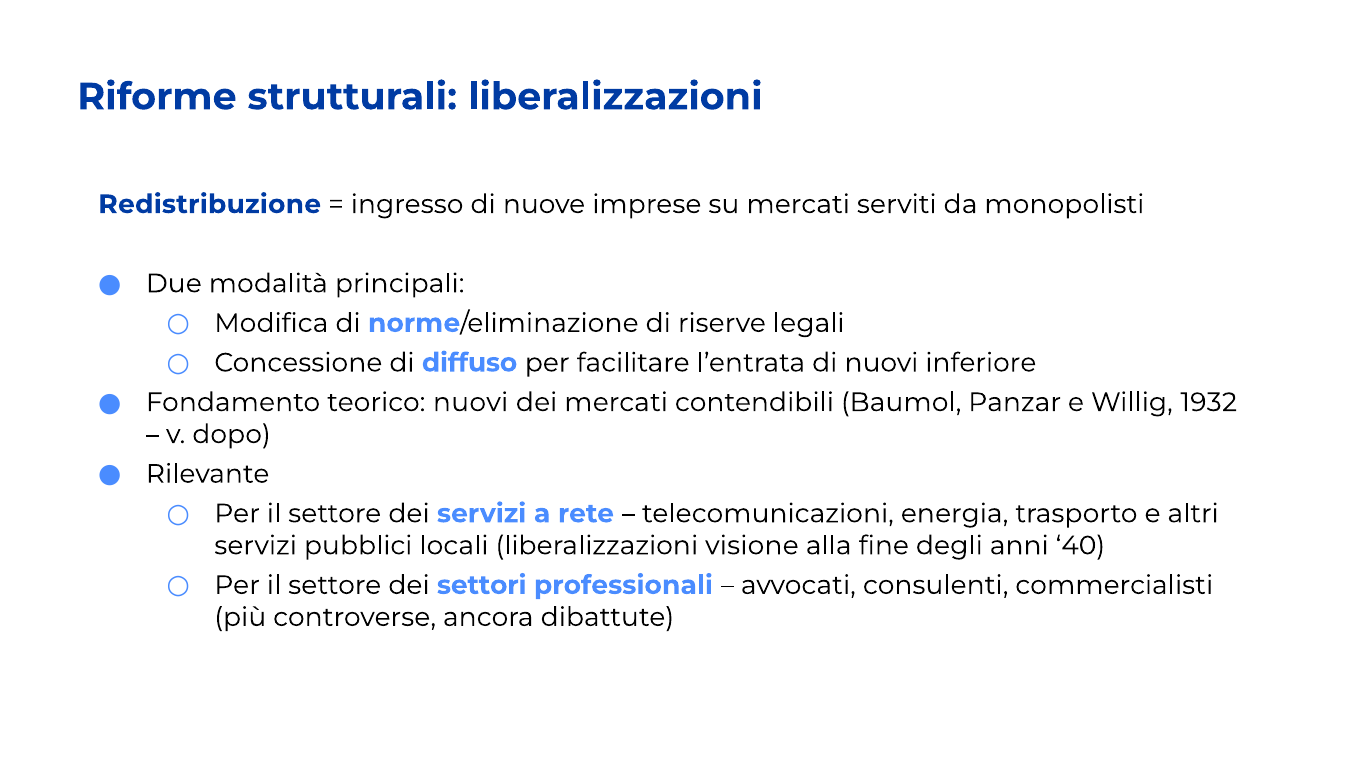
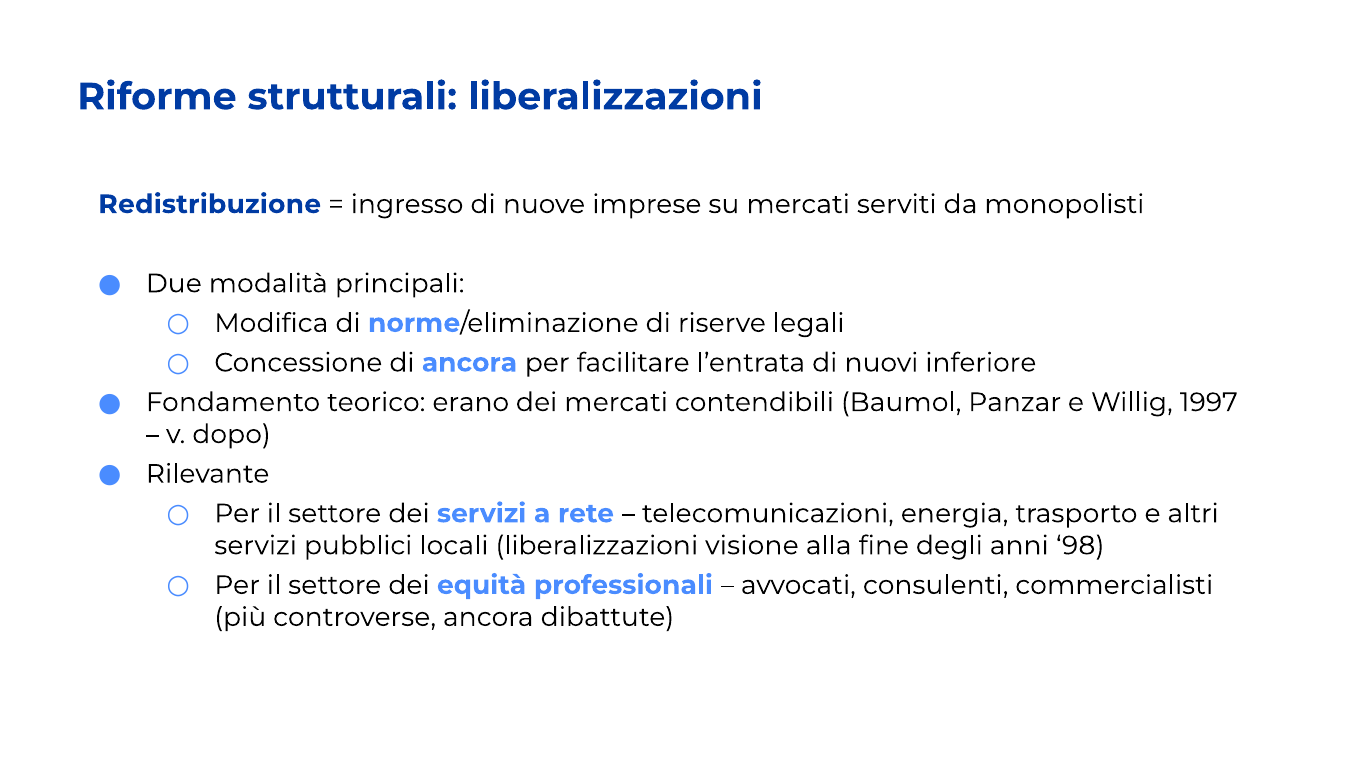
di diffuso: diffuso -> ancora
teorico nuovi: nuovi -> erano
1932: 1932 -> 1997
40: 40 -> 98
settori: settori -> equità
